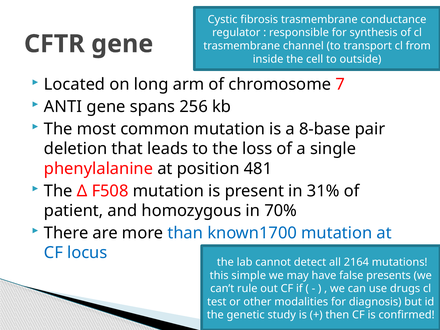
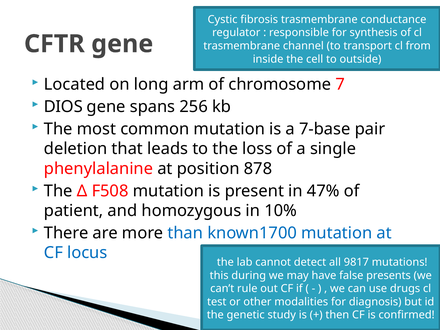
ANTI: ANTI -> DIOS
8-base: 8-base -> 7-base
481: 481 -> 878
31%: 31% -> 47%
70%: 70% -> 10%
2164: 2164 -> 9817
simple: simple -> during
